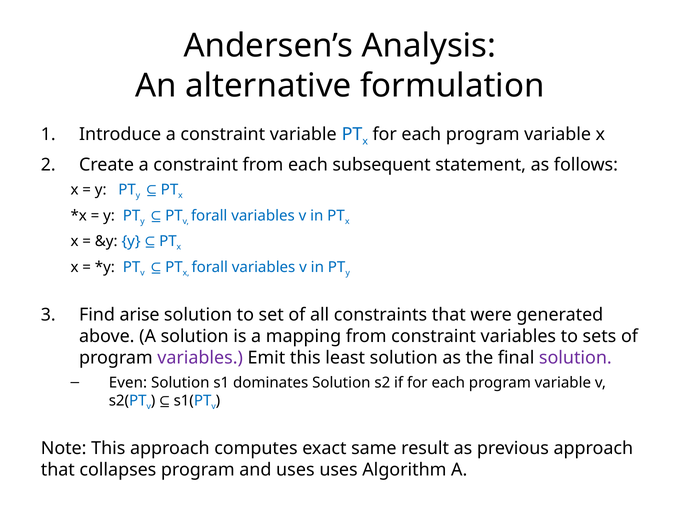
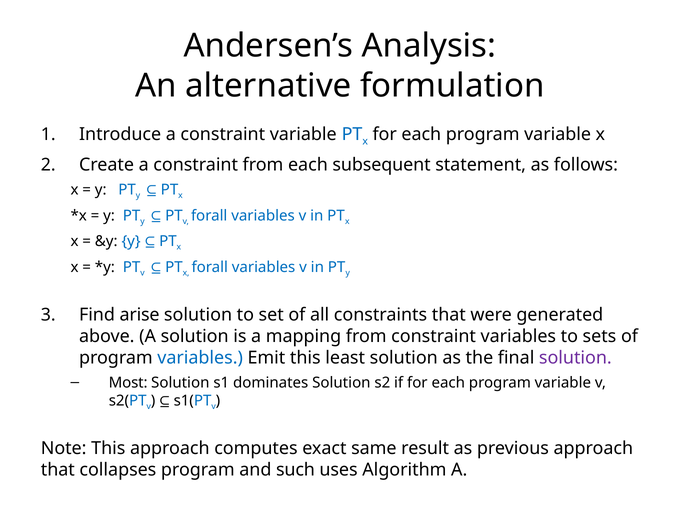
variables at (200, 358) colour: purple -> blue
Even: Even -> Most
and uses: uses -> such
